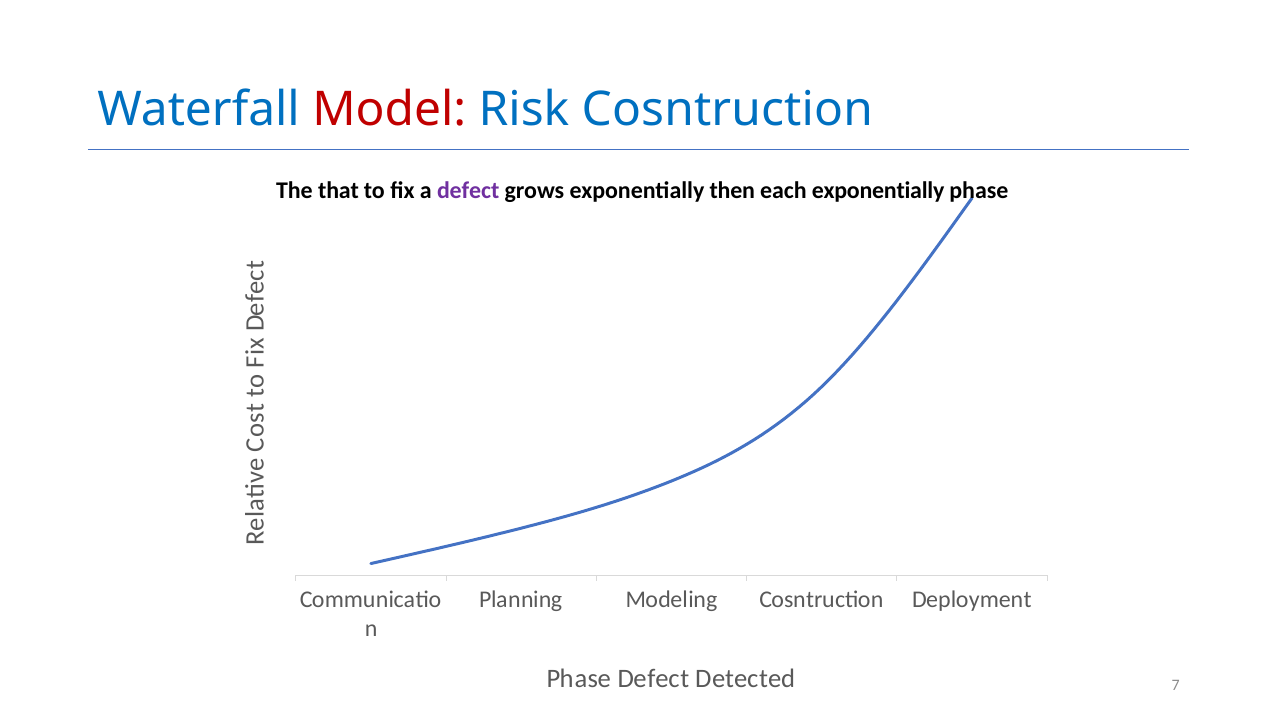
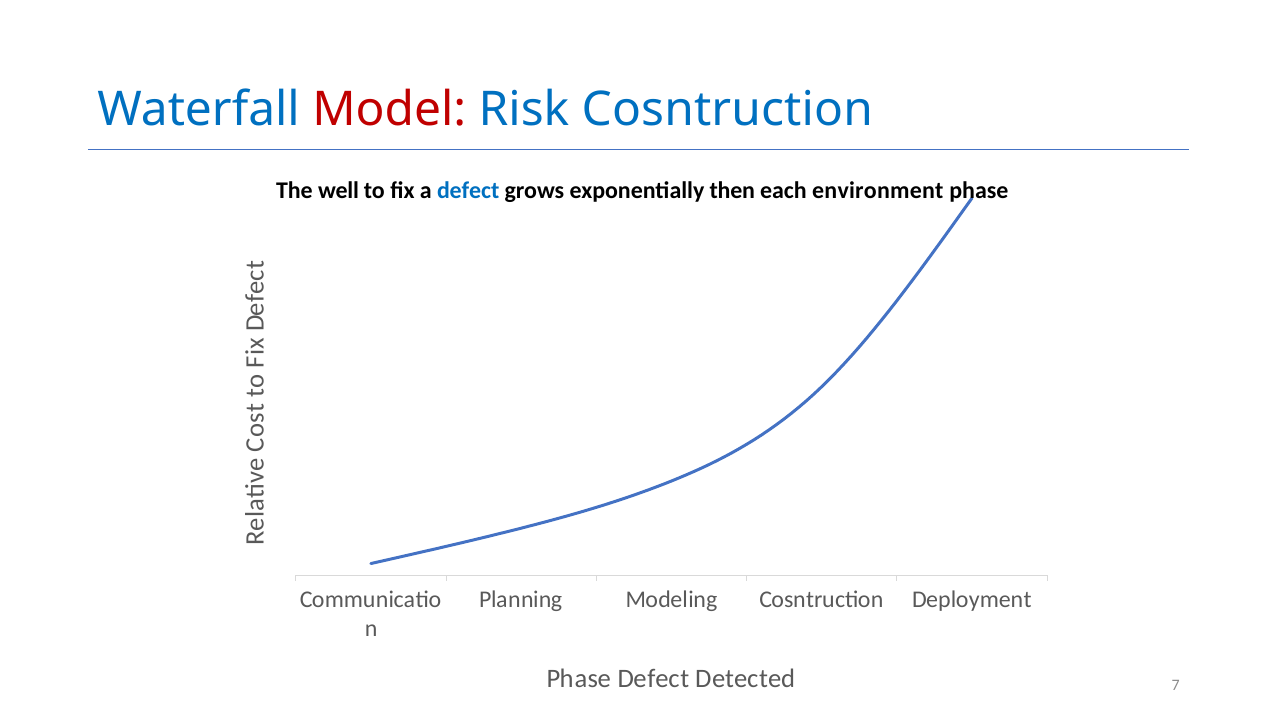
that: that -> well
defect at (468, 190) colour: purple -> blue
each exponentially: exponentially -> environment
